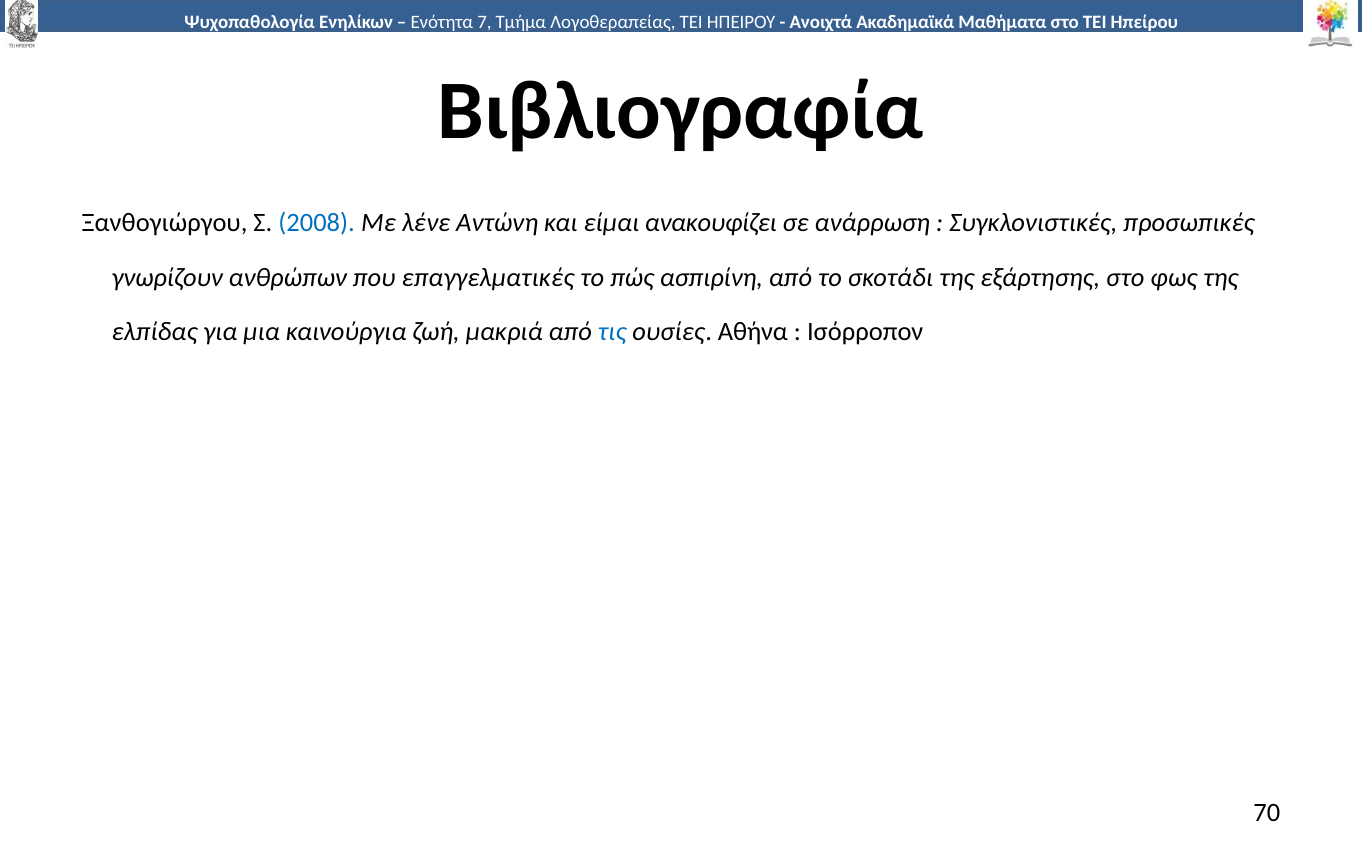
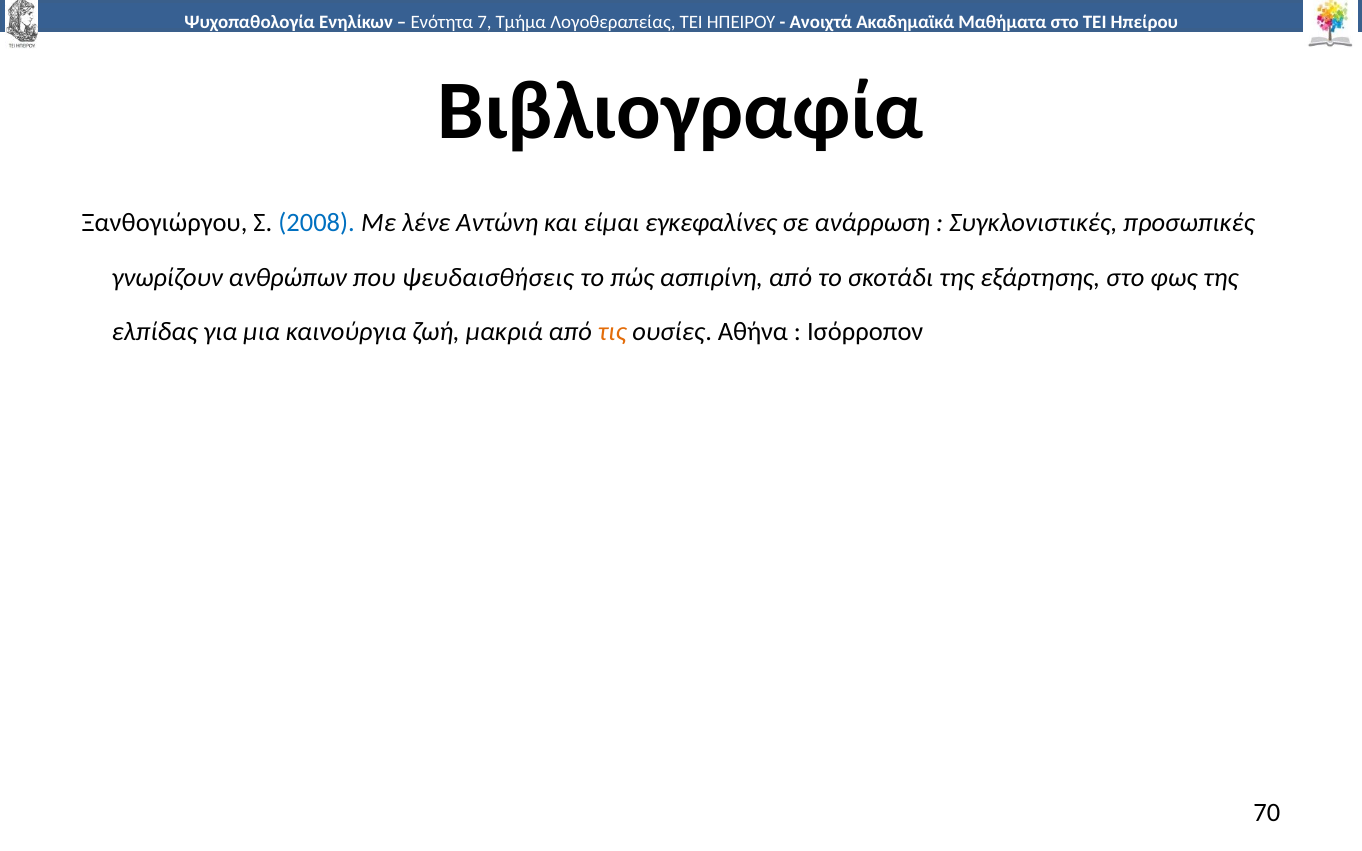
ανακουφίζει: ανακουφίζει -> εγκεφαλίνες
επαγγελματικές: επαγγελματικές -> ψευδαισθήσεις
τις colour: blue -> orange
